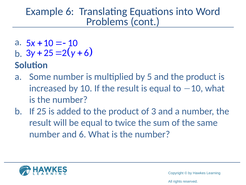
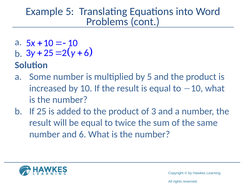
Example 6: 6 -> 5
